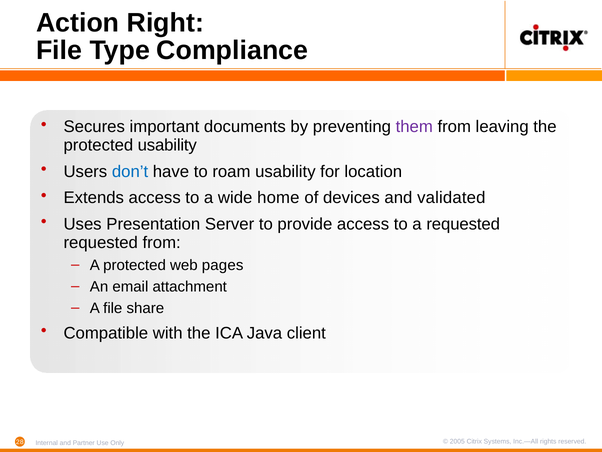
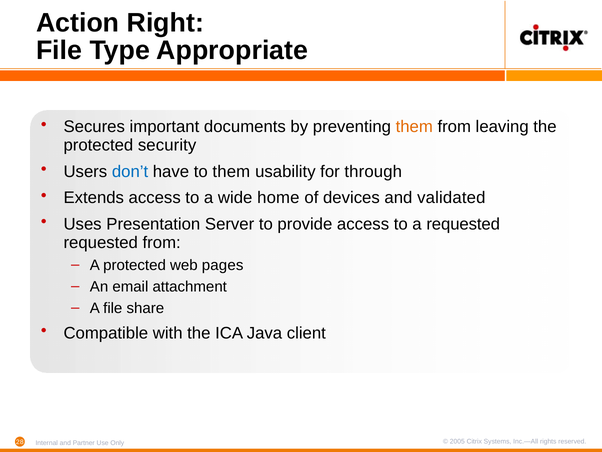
Compliance: Compliance -> Appropriate
them at (414, 127) colour: purple -> orange
protected usability: usability -> security
to roam: roam -> them
location: location -> through
